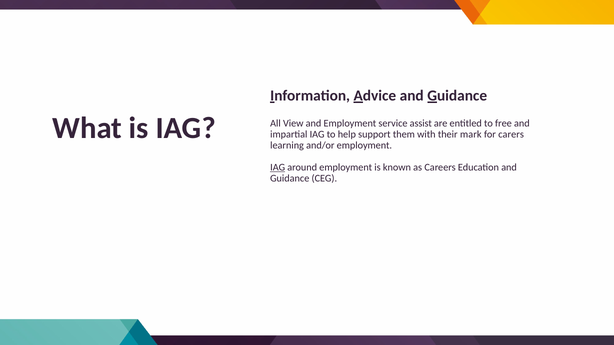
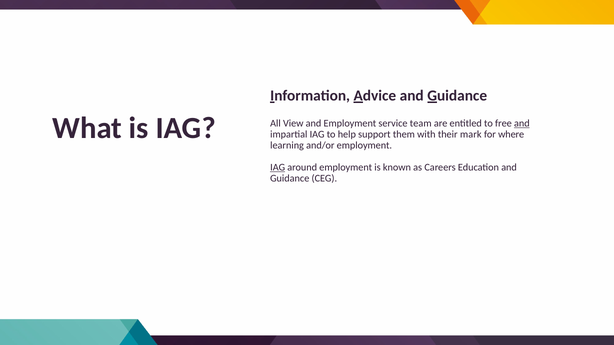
assist: assist -> team
and at (522, 123) underline: none -> present
carers: carers -> where
